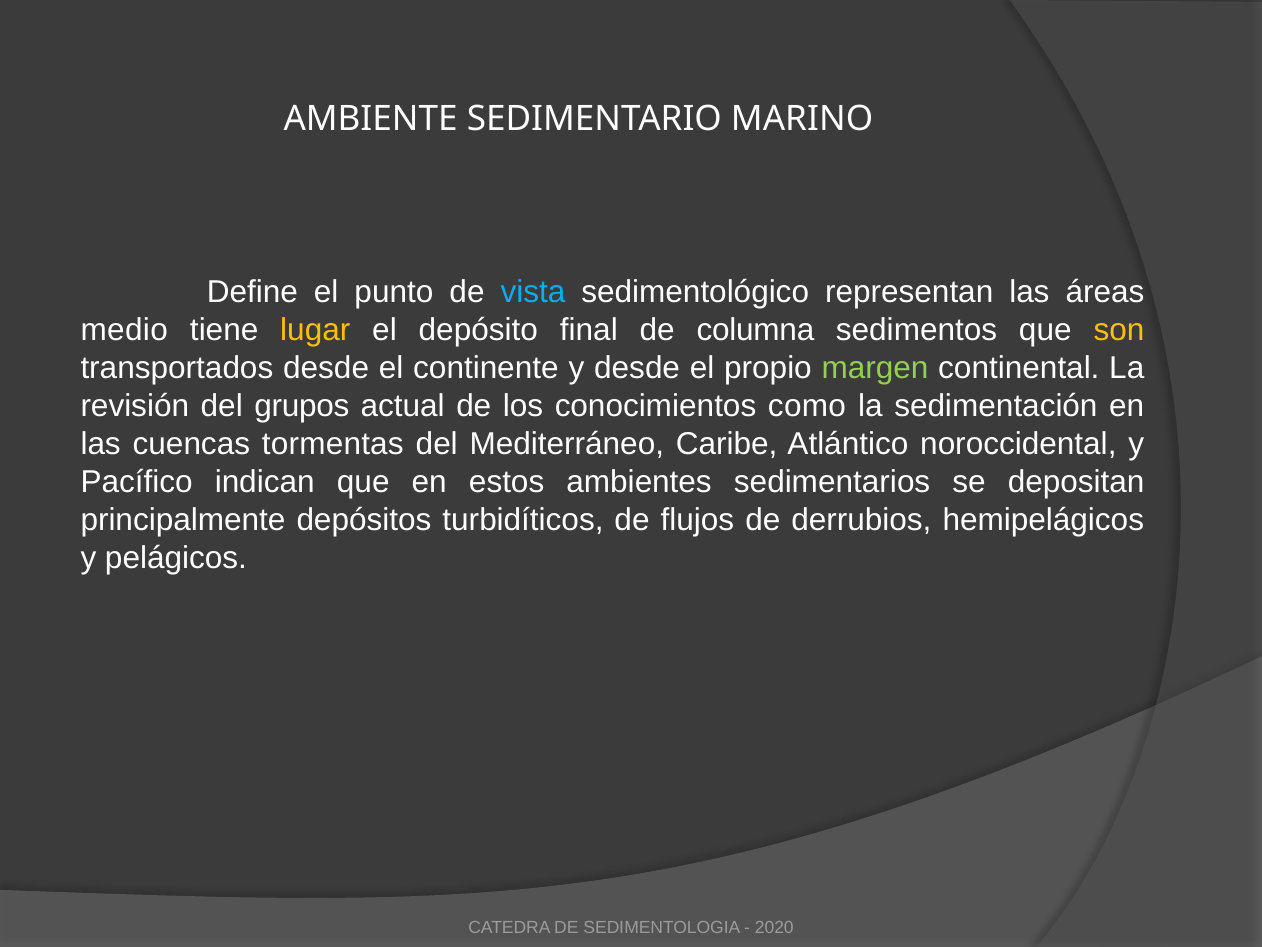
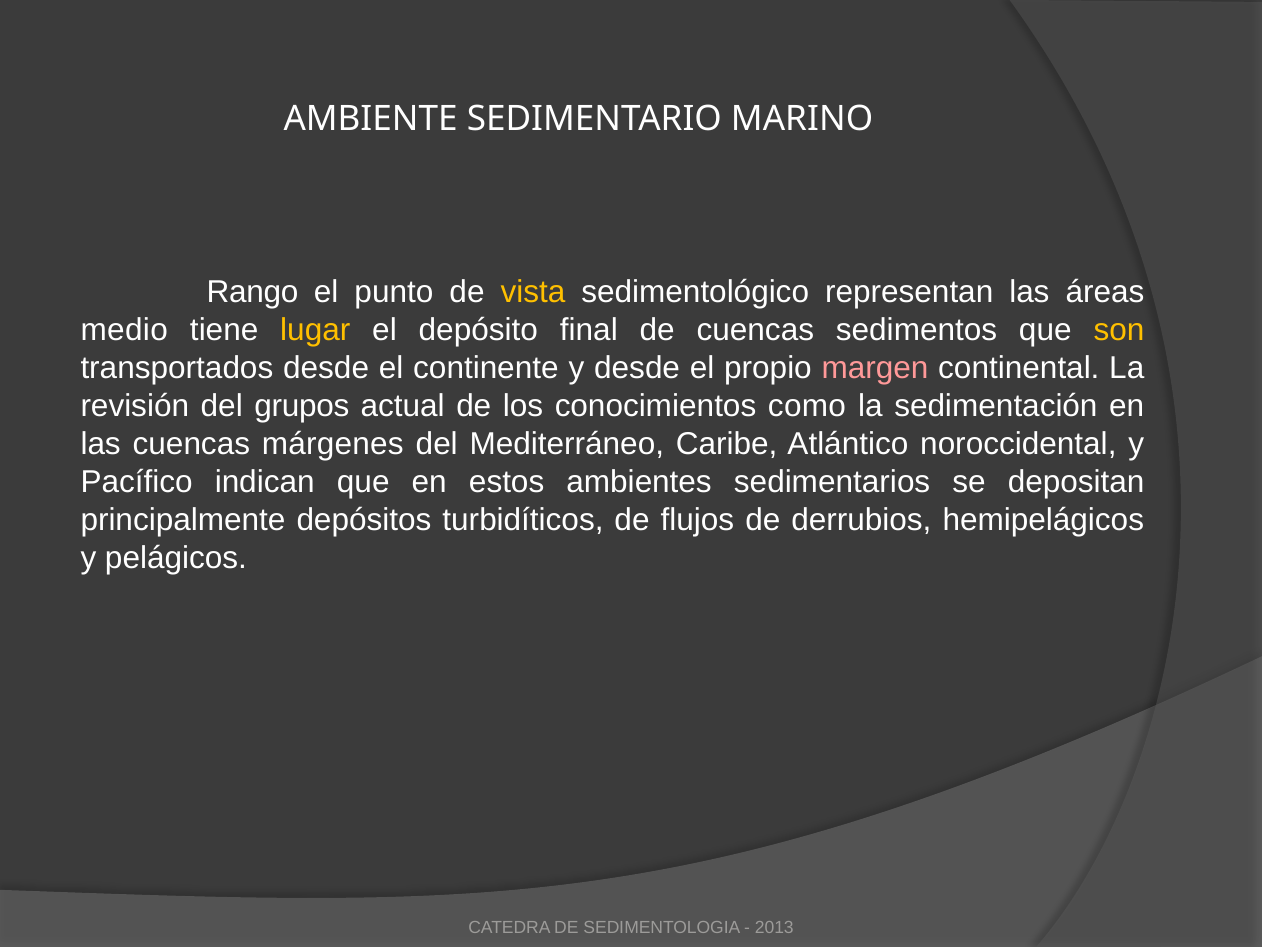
Define: Define -> Rango
vista colour: light blue -> yellow
de columna: columna -> cuencas
margen colour: light green -> pink
tormentas: tormentas -> márgenes
2020: 2020 -> 2013
